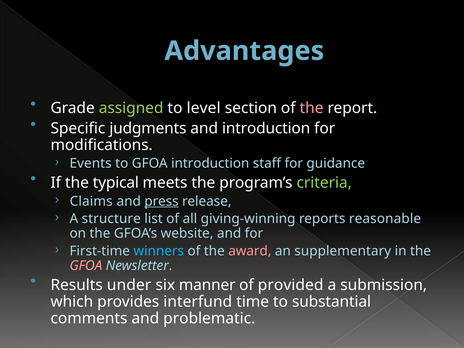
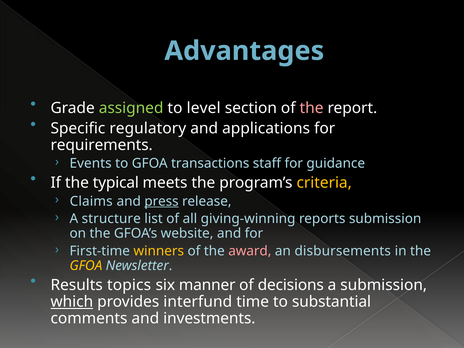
judgments: judgments -> regulatory
and introduction: introduction -> applications
modifications: modifications -> requirements
GFOA introduction: introduction -> transactions
criteria colour: light green -> yellow
reports reasonable: reasonable -> submission
winners colour: light blue -> yellow
supplementary: supplementary -> disbursements
GFOA at (86, 266) colour: pink -> yellow
under: under -> topics
provided: provided -> decisions
which underline: none -> present
problematic: problematic -> investments
